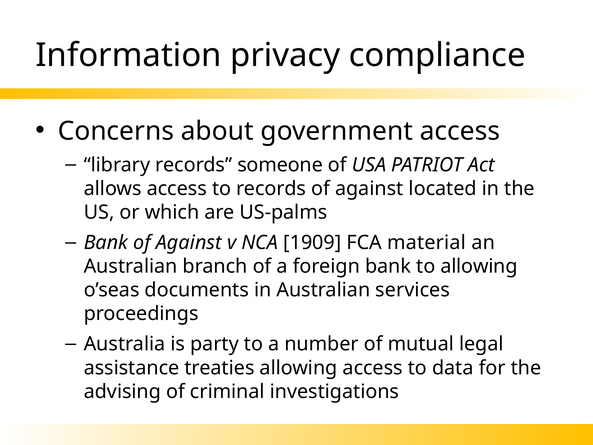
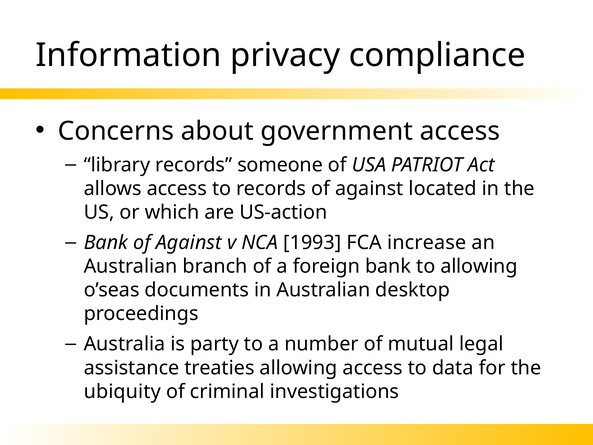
US-palms: US-palms -> US-action
1909: 1909 -> 1993
material: material -> increase
services: services -> desktop
advising: advising -> ubiquity
